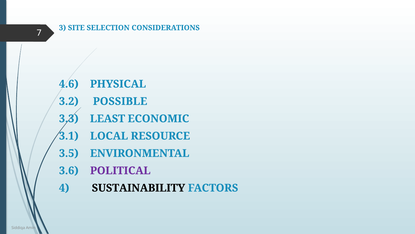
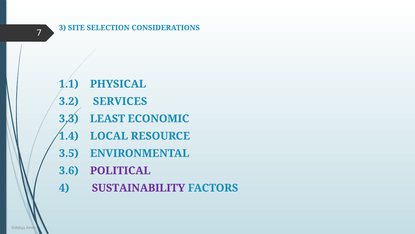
4.6: 4.6 -> 1.1
POSSIBLE: POSSIBLE -> SERVICES
3.1: 3.1 -> 1.4
SUSTAINABILITY colour: black -> purple
